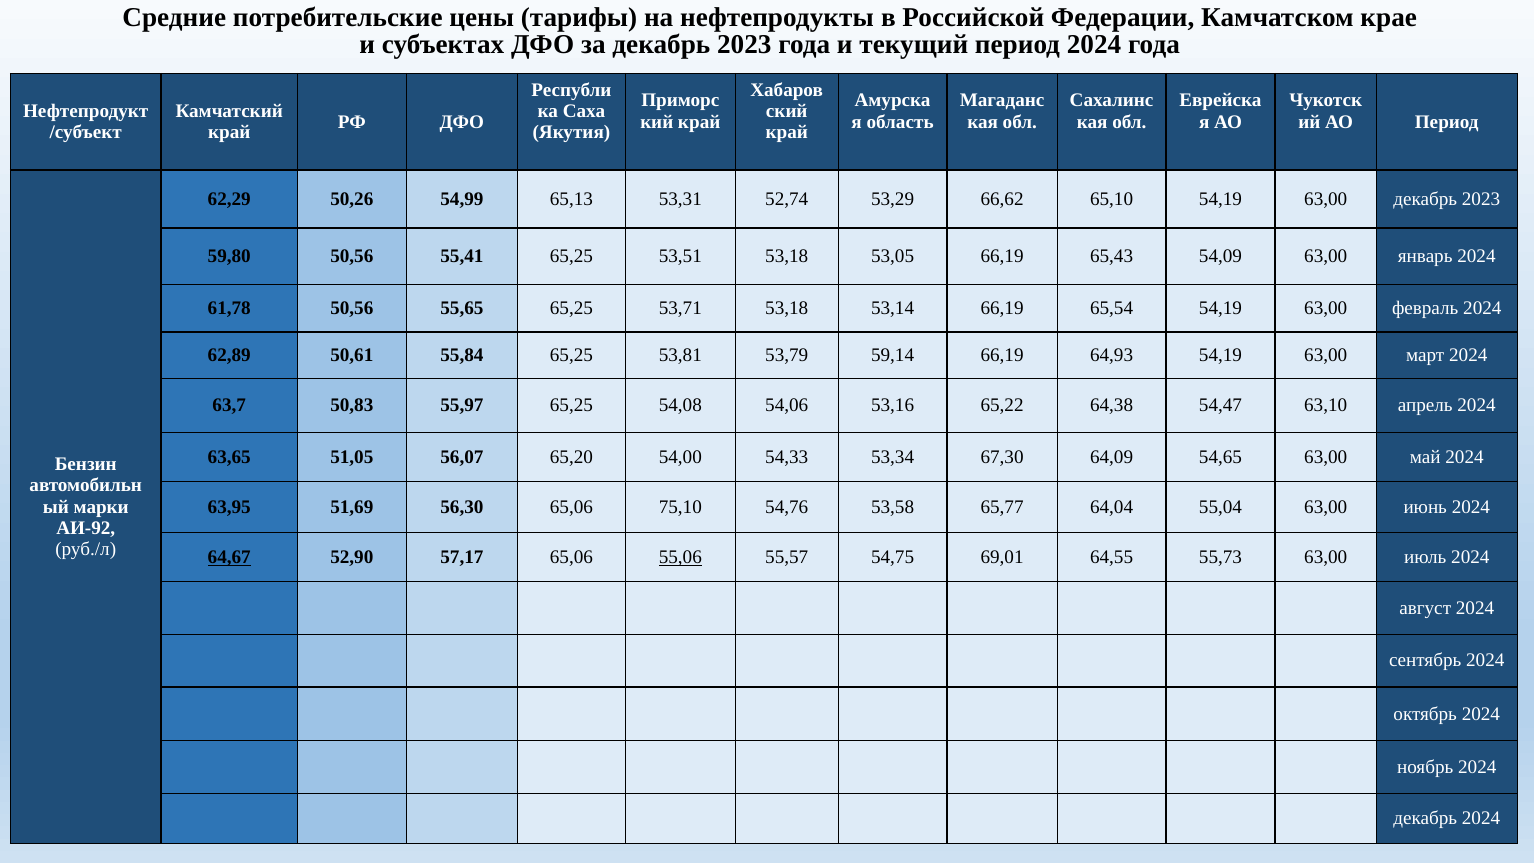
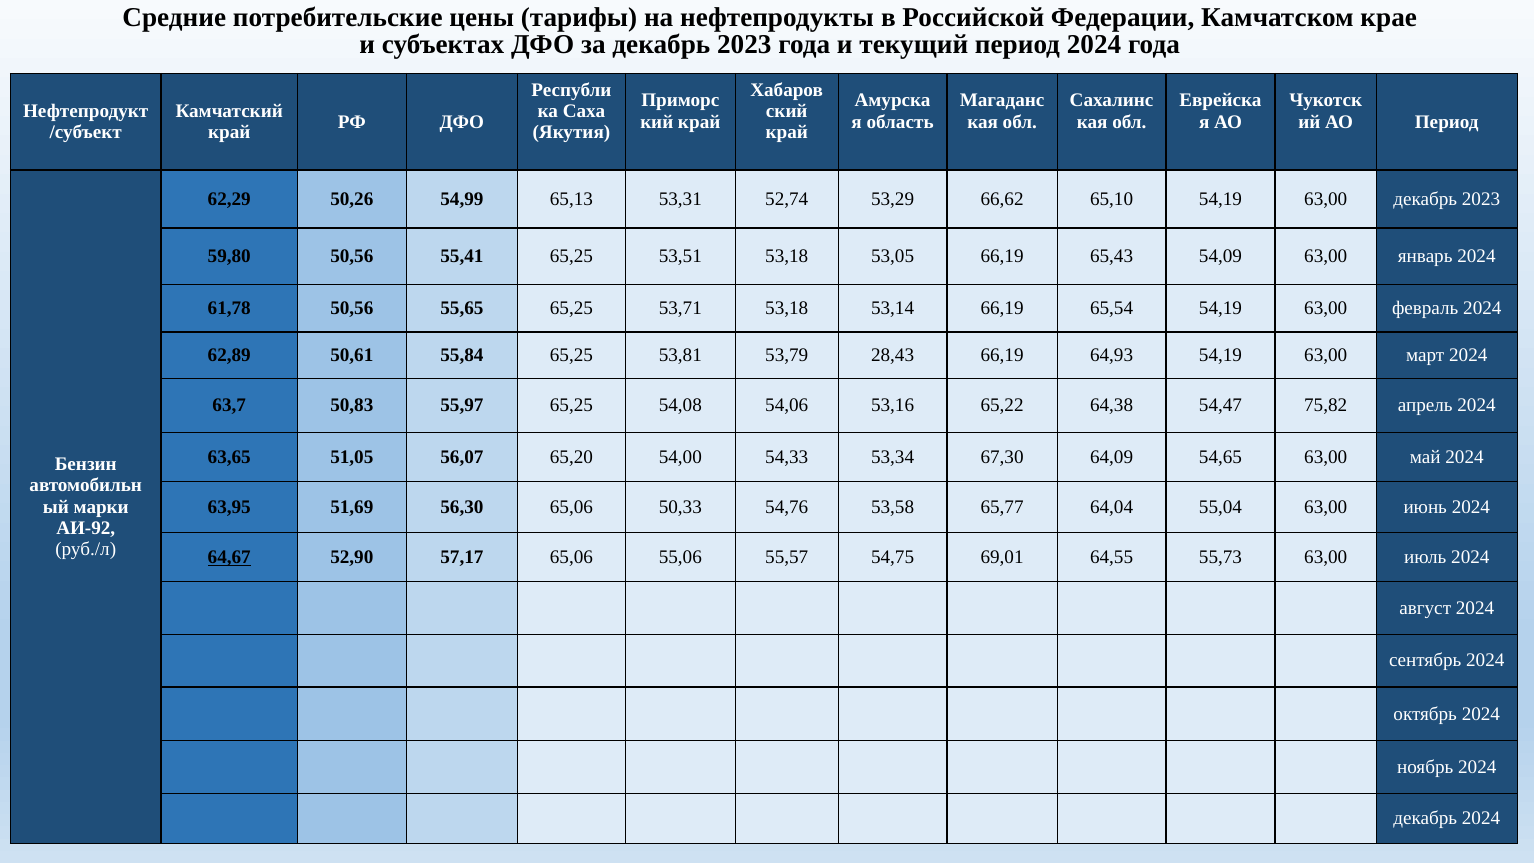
59,14: 59,14 -> 28,43
63,10: 63,10 -> 75,82
75,10: 75,10 -> 50,33
55,06 underline: present -> none
